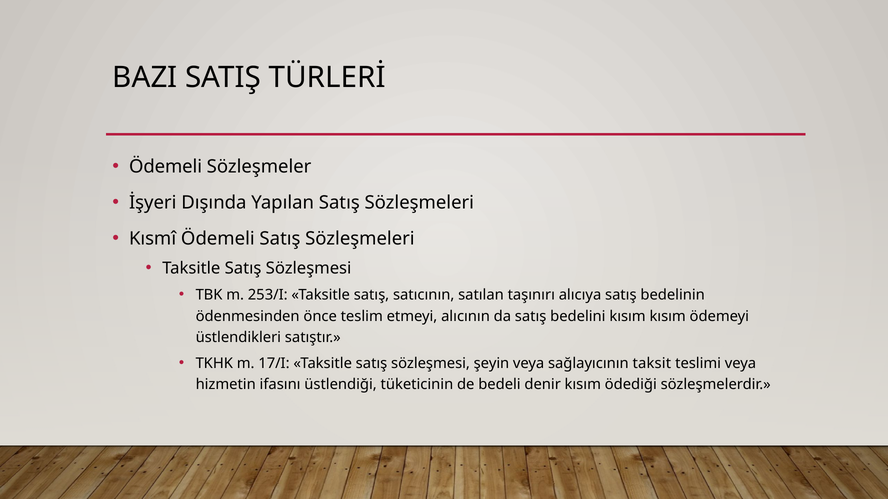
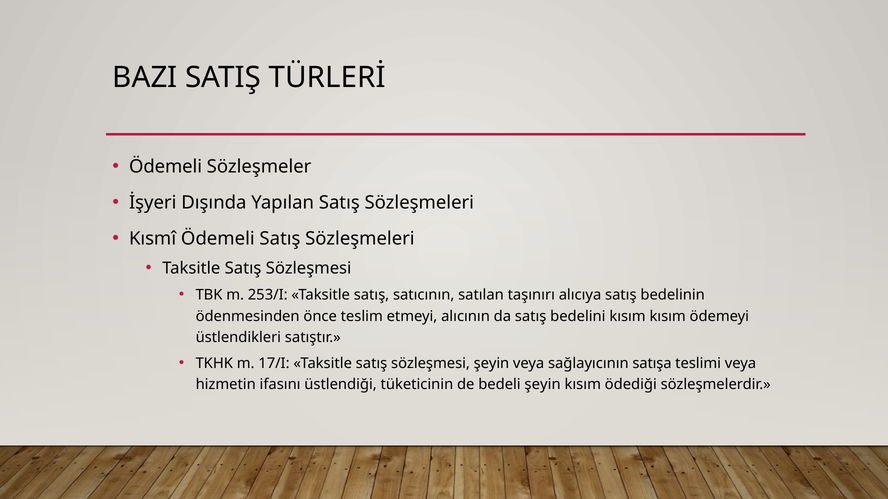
taksit: taksit -> satışa
bedeli denir: denir -> şeyin
